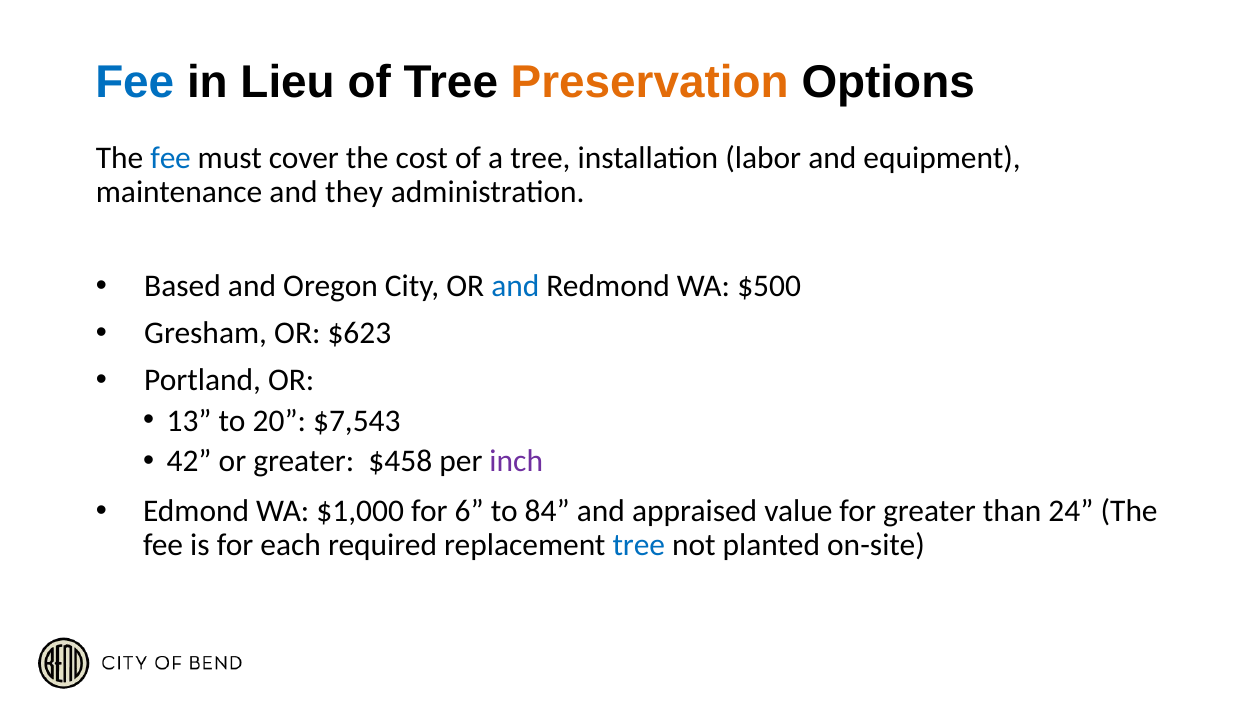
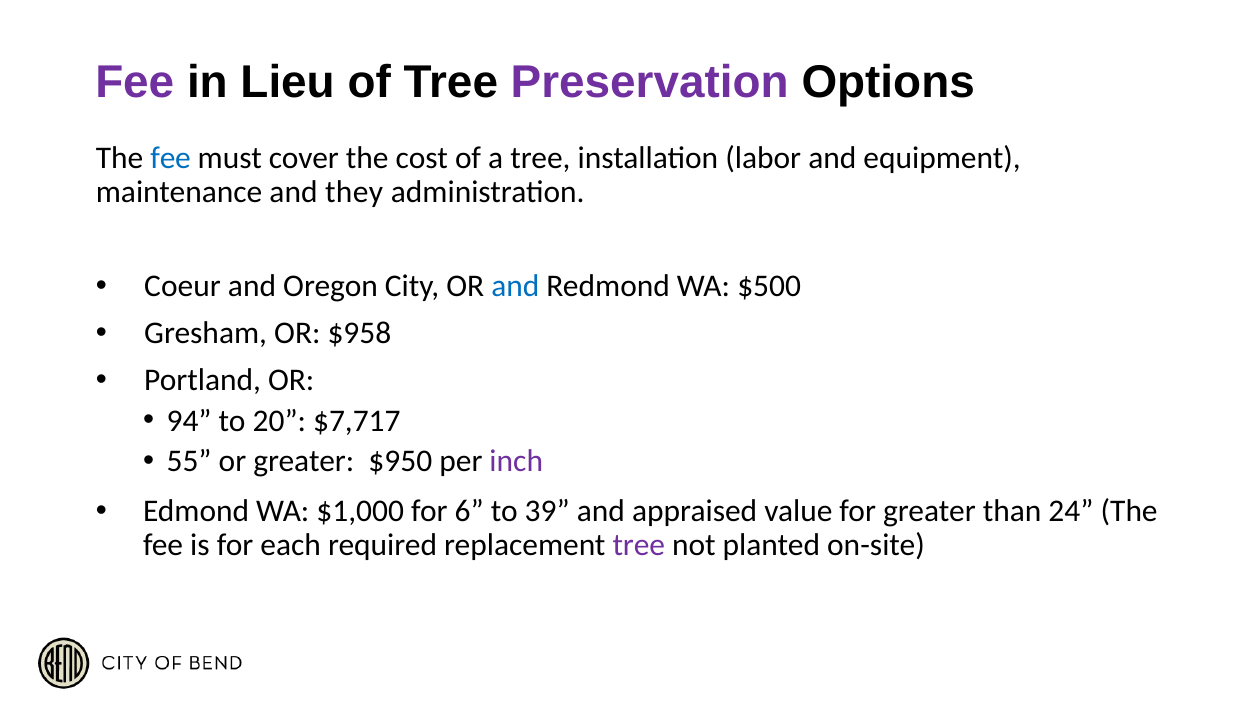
Fee at (135, 82) colour: blue -> purple
Preservation colour: orange -> purple
Based: Based -> Coeur
$623: $623 -> $958
13: 13 -> 94
$7,543: $7,543 -> $7,717
42: 42 -> 55
$458: $458 -> $950
84: 84 -> 39
tree at (639, 545) colour: blue -> purple
